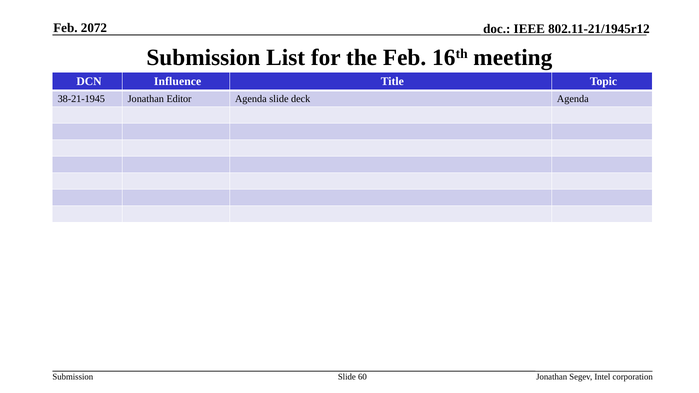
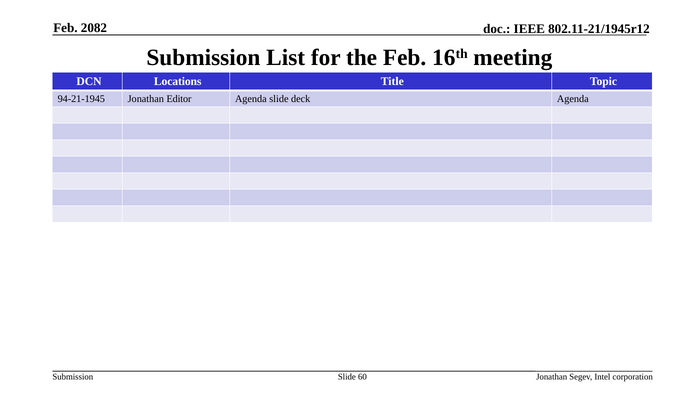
2072: 2072 -> 2082
Influence: Influence -> Locations
38-21-1945: 38-21-1945 -> 94-21-1945
